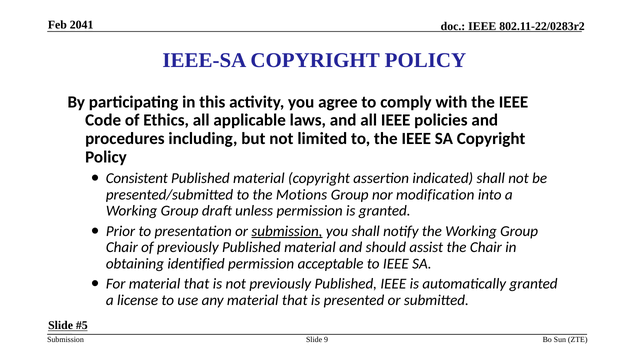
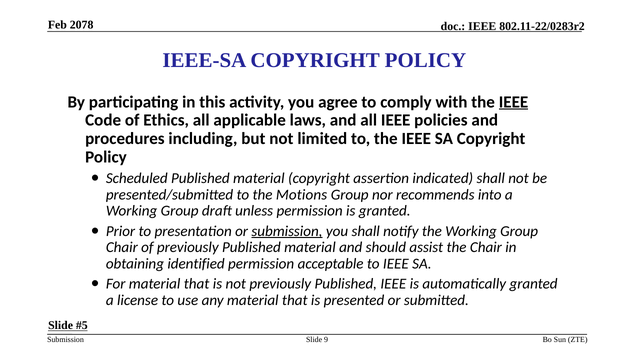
2041: 2041 -> 2078
IEEE at (514, 102) underline: none -> present
Consistent: Consistent -> Scheduled
modification: modification -> recommends
